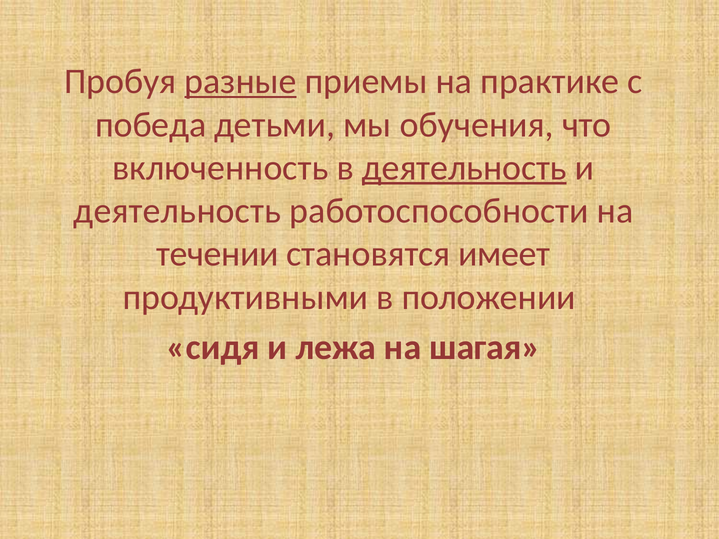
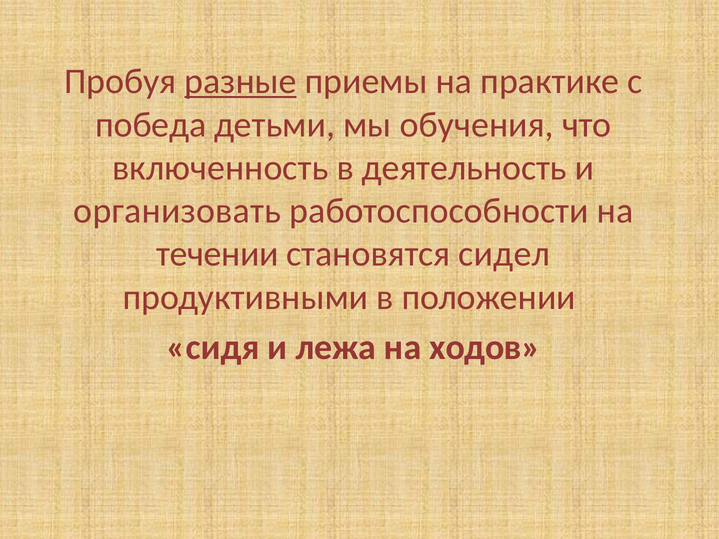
деятельность at (464, 168) underline: present -> none
деятельность at (177, 211): деятельность -> организовать
имеет: имеет -> сидел
шагая: шагая -> ходов
